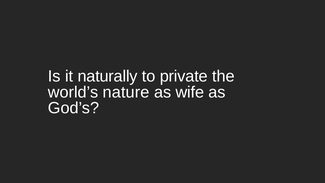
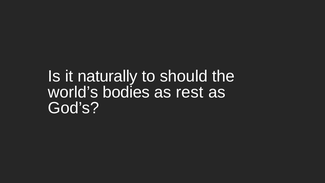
private: private -> should
nature: nature -> bodies
wife: wife -> rest
